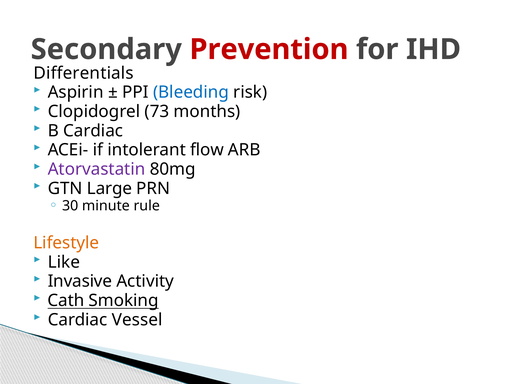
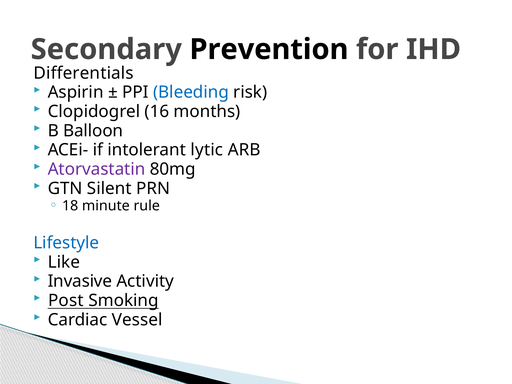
Prevention colour: red -> black
73: 73 -> 16
B Cardiac: Cardiac -> Balloon
flow: flow -> lytic
Large: Large -> Silent
30: 30 -> 18
Lifestyle colour: orange -> blue
Cath: Cath -> Post
